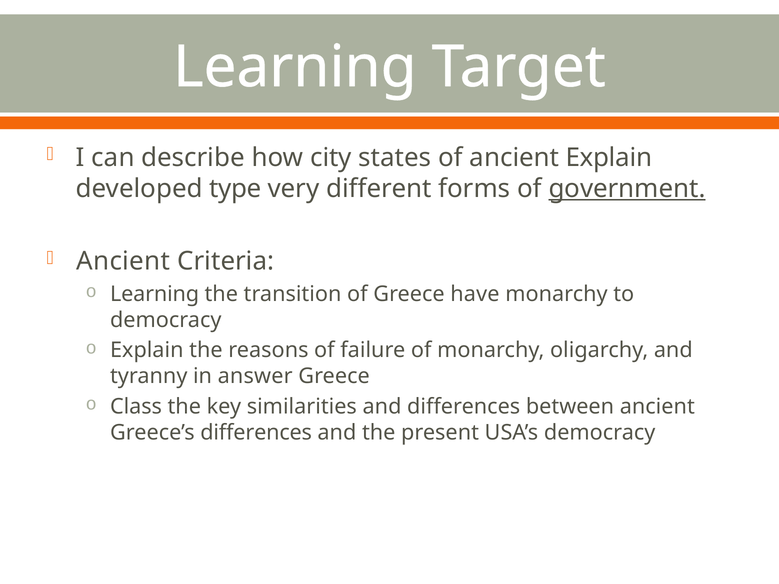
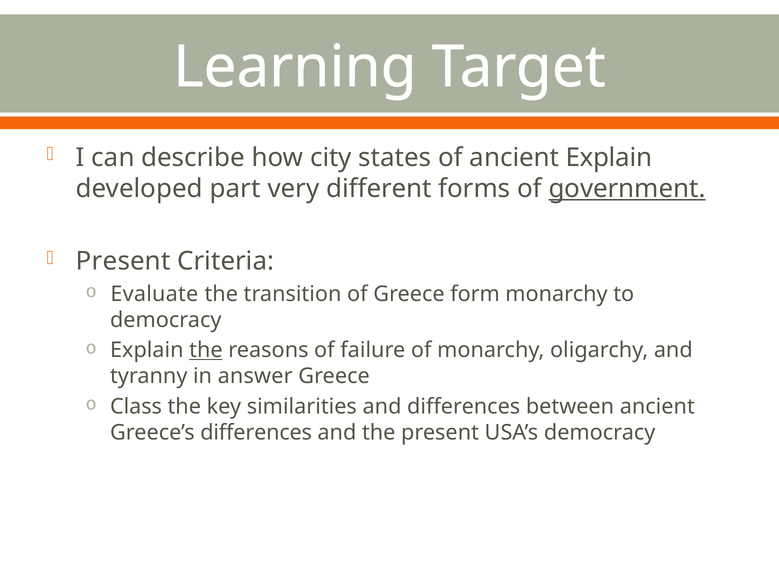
type: type -> part
Ancient at (123, 261): Ancient -> Present
Learning at (155, 294): Learning -> Evaluate
have: have -> form
the at (206, 350) underline: none -> present
